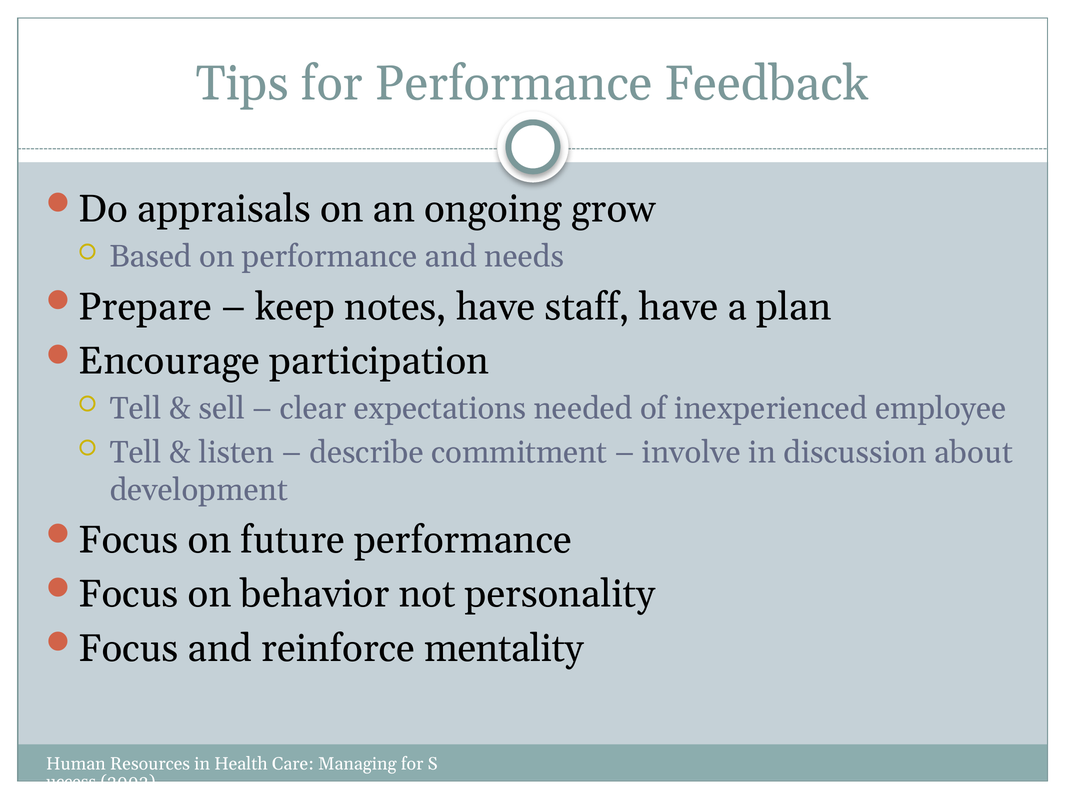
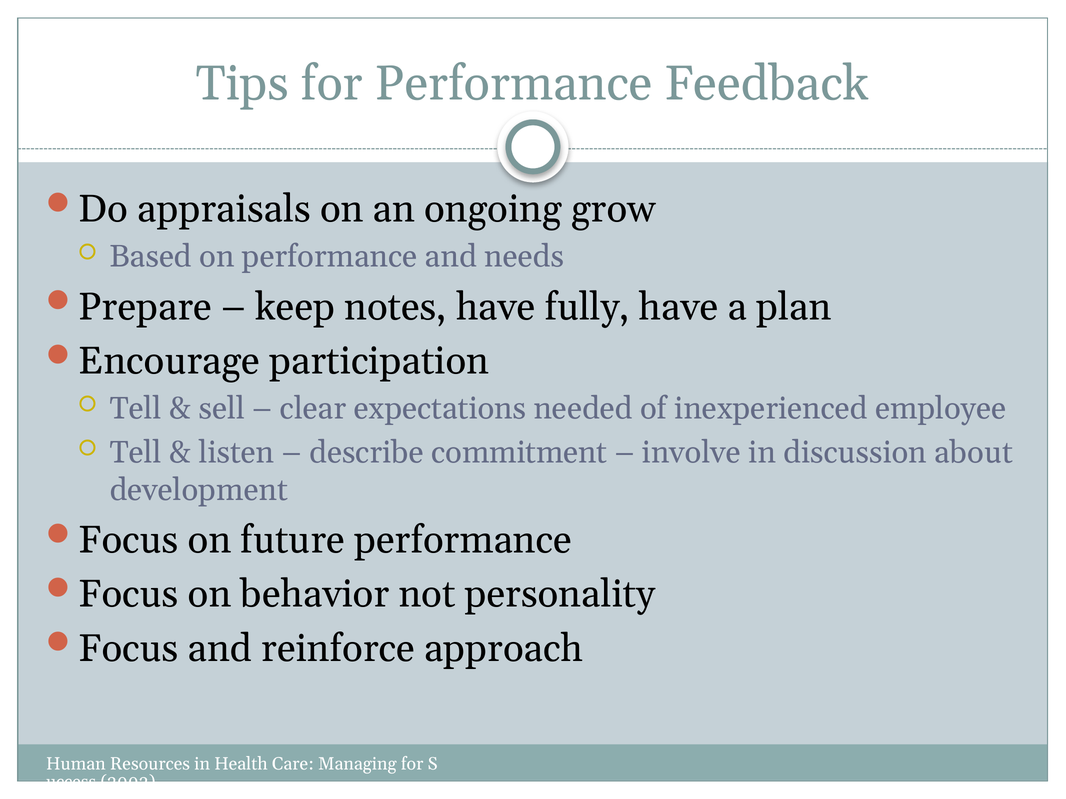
staff: staff -> fully
mentality: mentality -> approach
